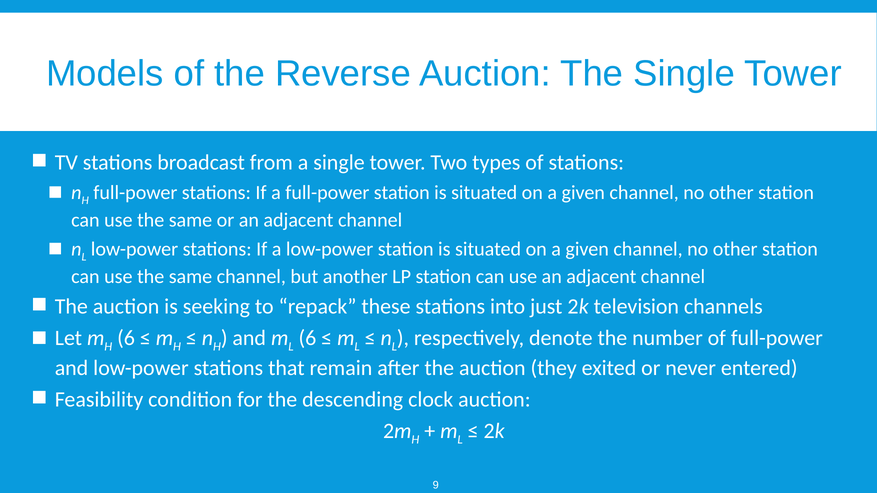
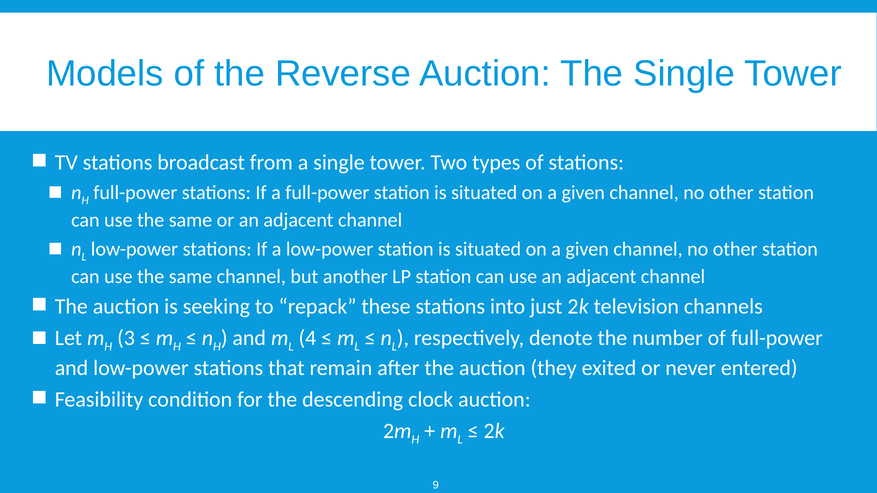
6 at (126, 338): 6 -> 3
6 at (307, 338): 6 -> 4
